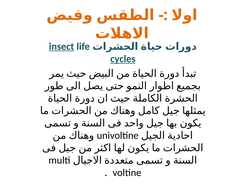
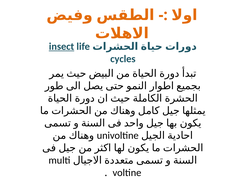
cycles underline: present -> none
